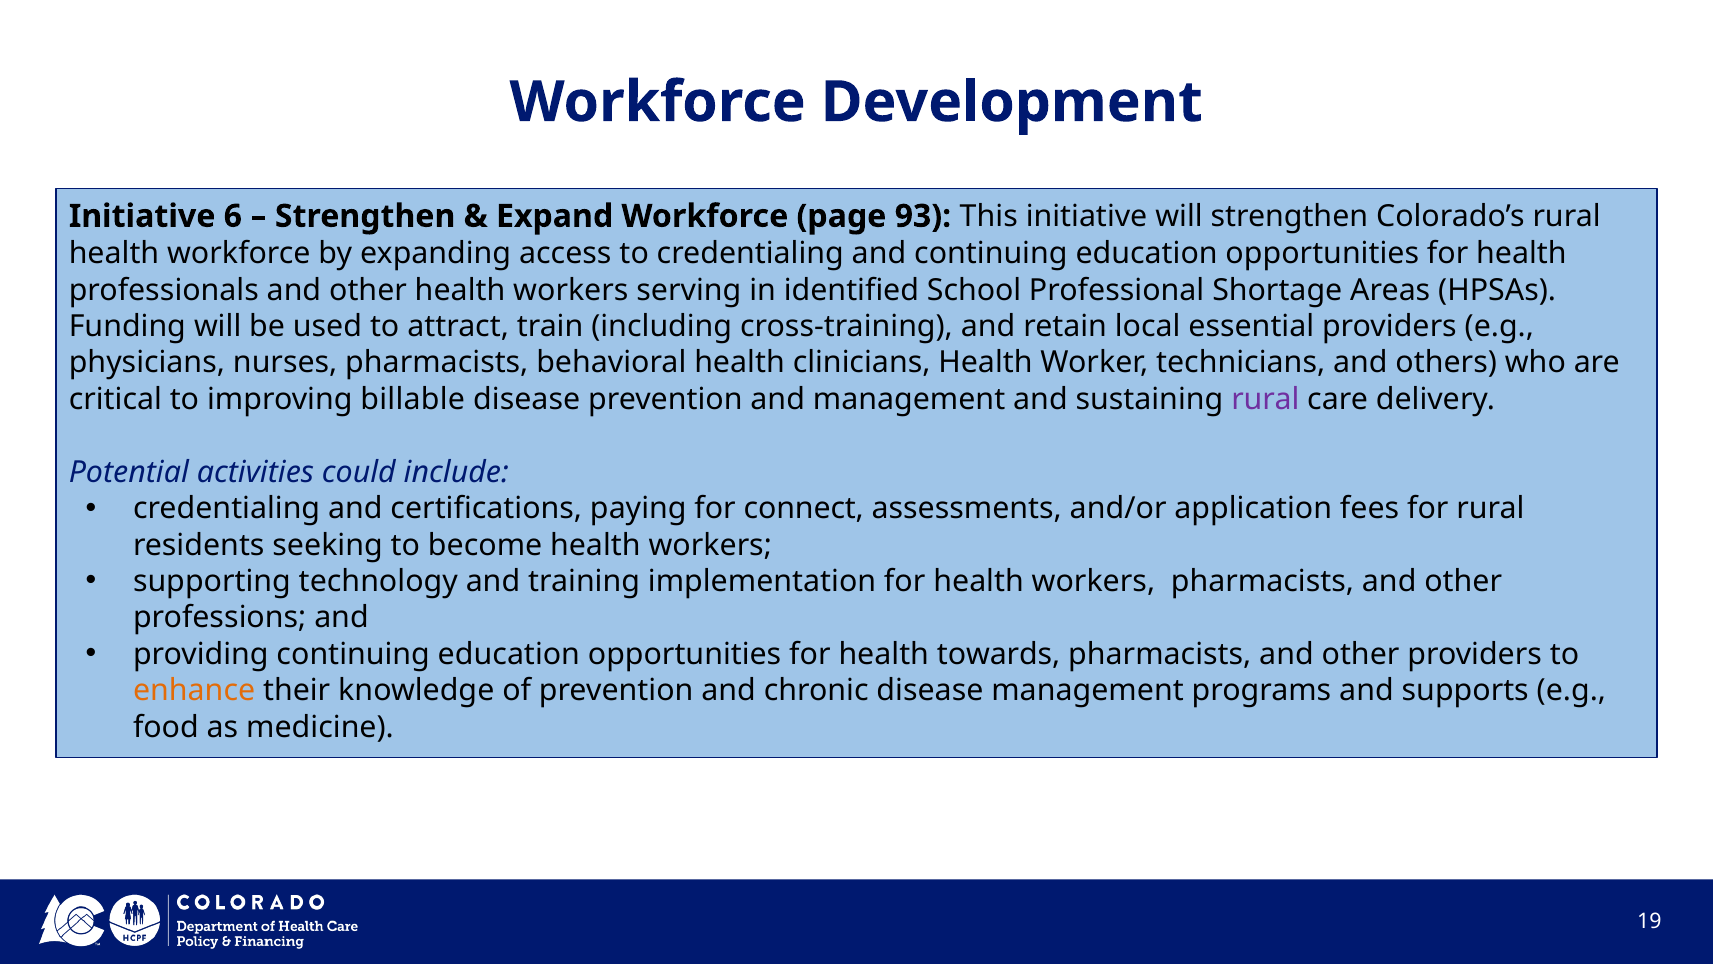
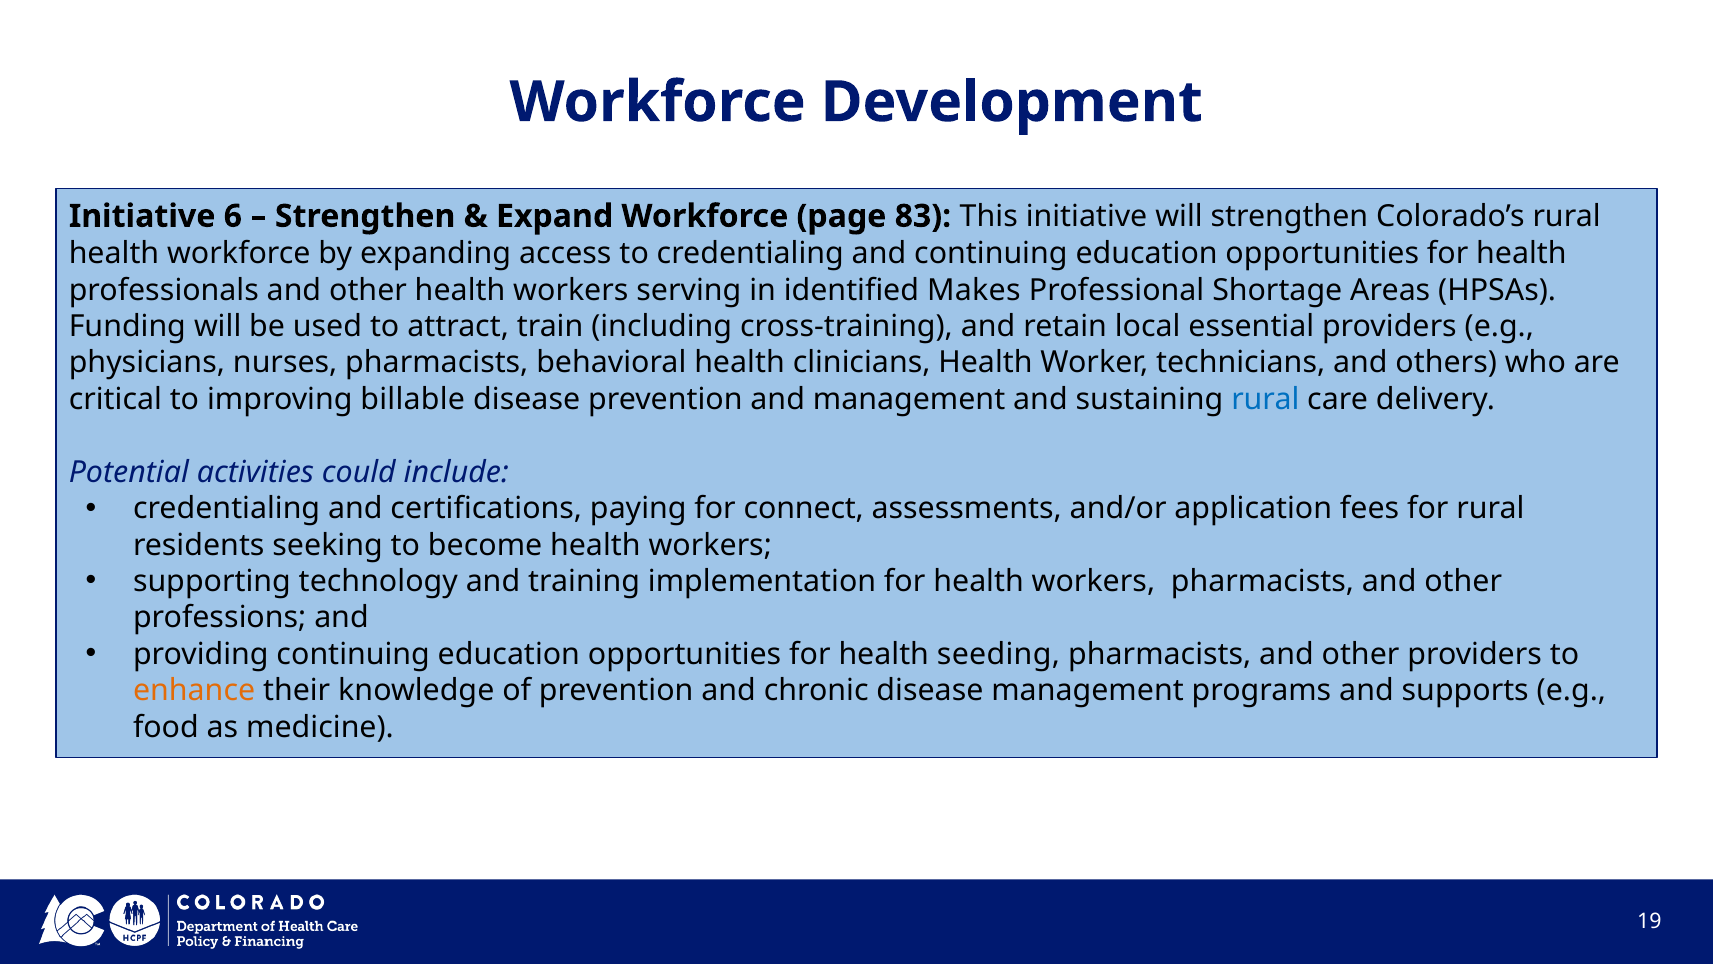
93: 93 -> 83
School: School -> Makes
rural at (1265, 399) colour: purple -> blue
towards: towards -> seeding
